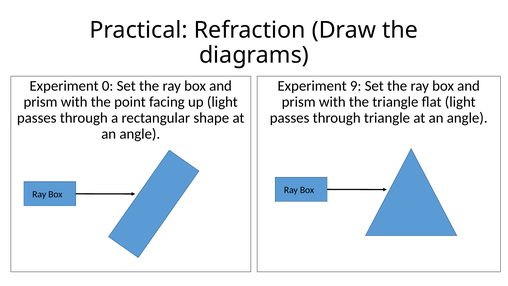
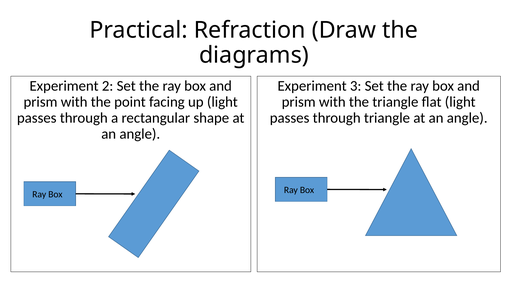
0: 0 -> 2
9: 9 -> 3
